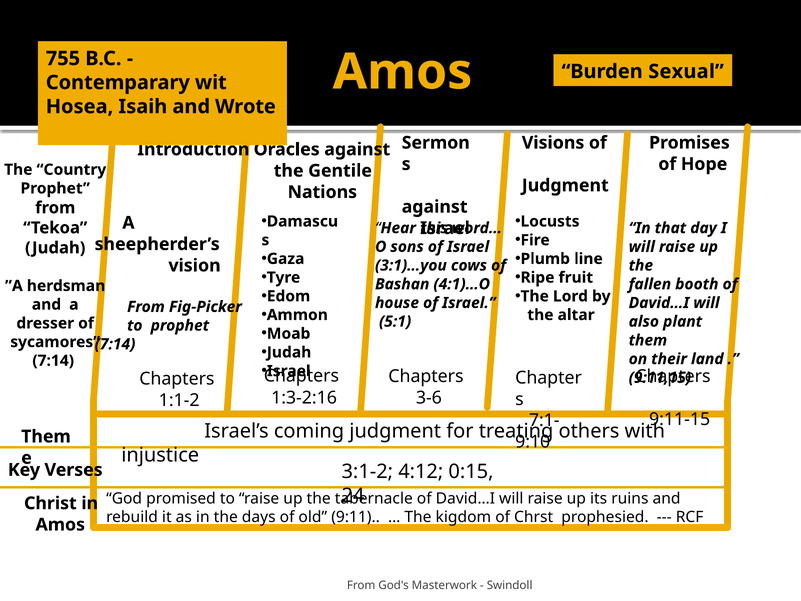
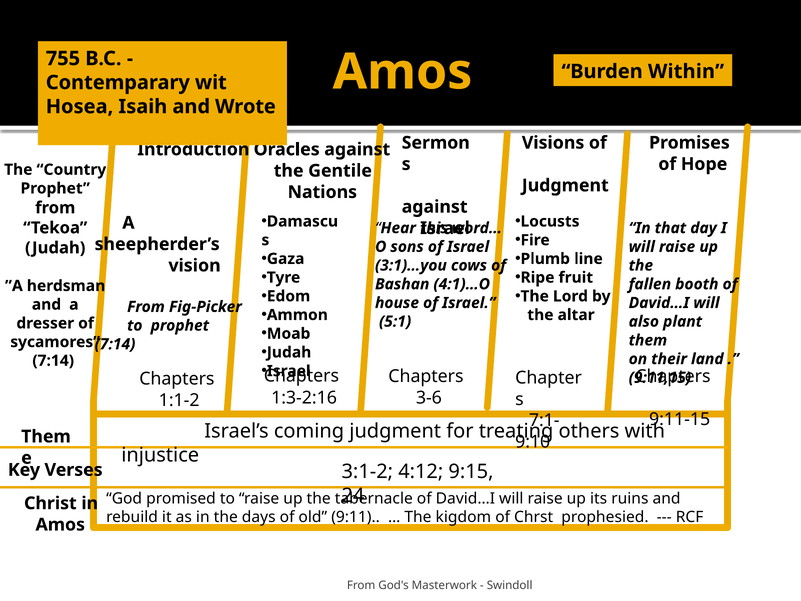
Sexual: Sexual -> Within
0:15: 0:15 -> 9:15
